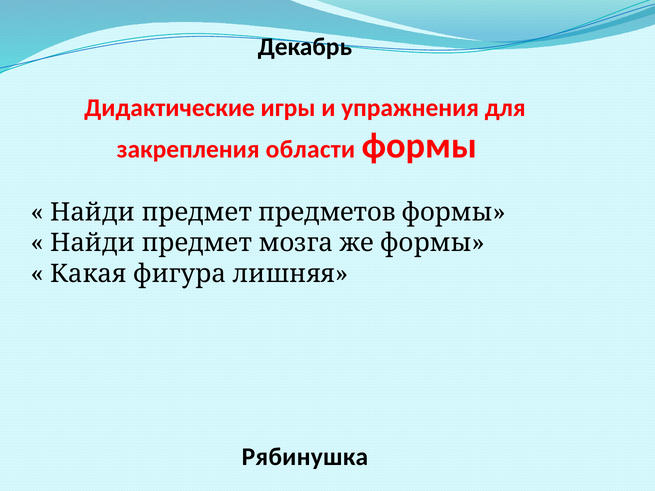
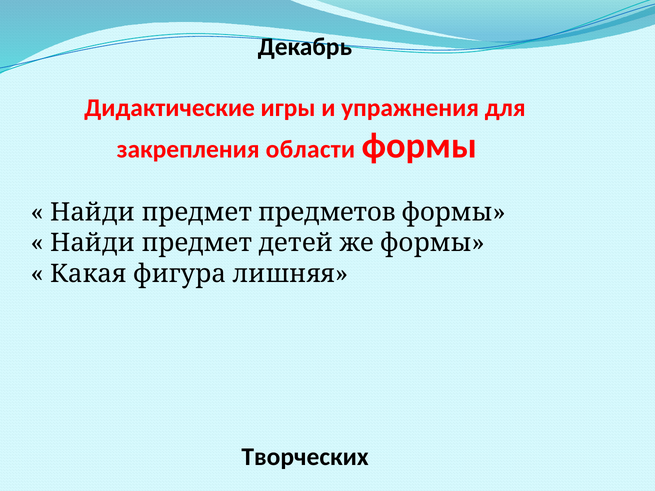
мозга: мозга -> детей
Рябинушка: Рябинушка -> Творческих
